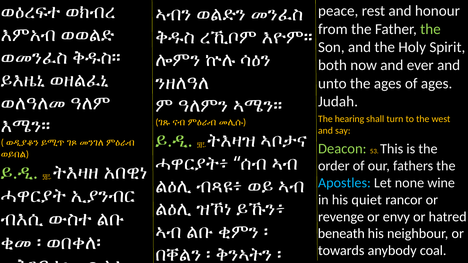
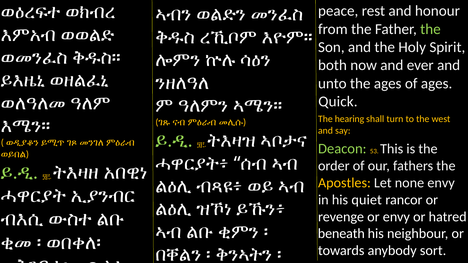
Judah: Judah -> Quick
Apostles colour: light blue -> yellow
none wine: wine -> envy
coal: coal -> sort
